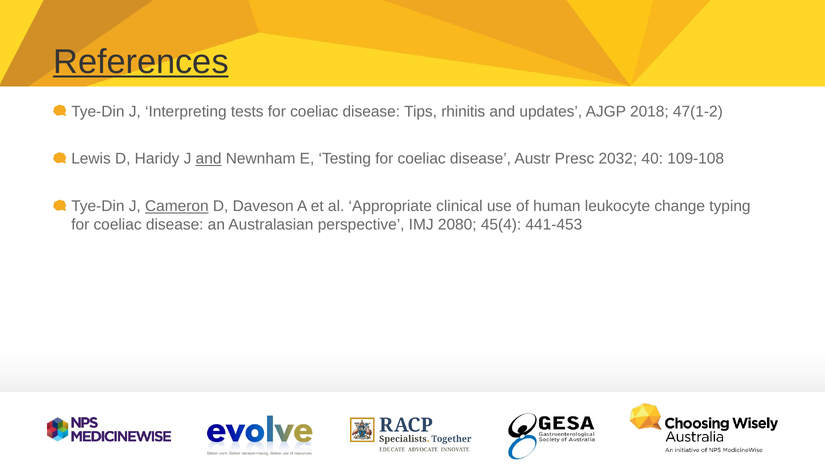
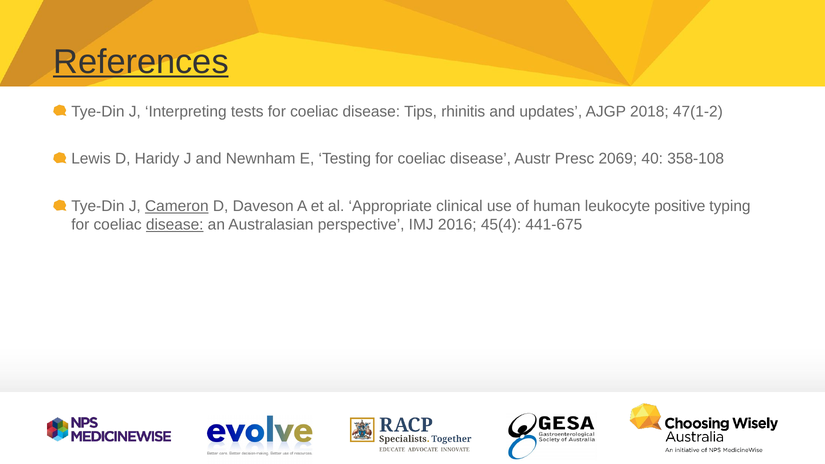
and at (209, 159) underline: present -> none
2032: 2032 -> 2069
109-108: 109-108 -> 358-108
change: change -> positive
disease at (175, 225) underline: none -> present
2080: 2080 -> 2016
441-453: 441-453 -> 441-675
